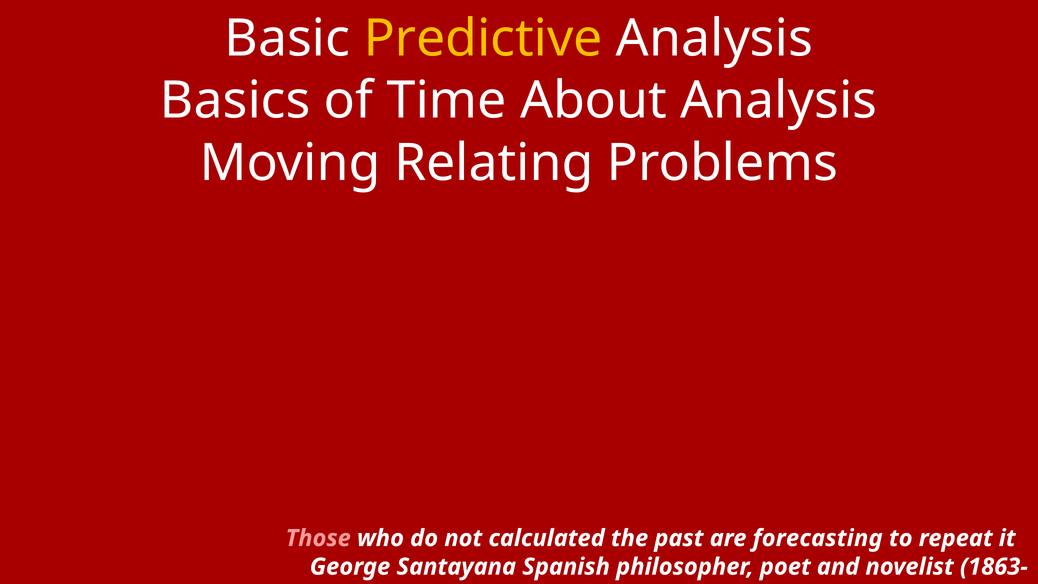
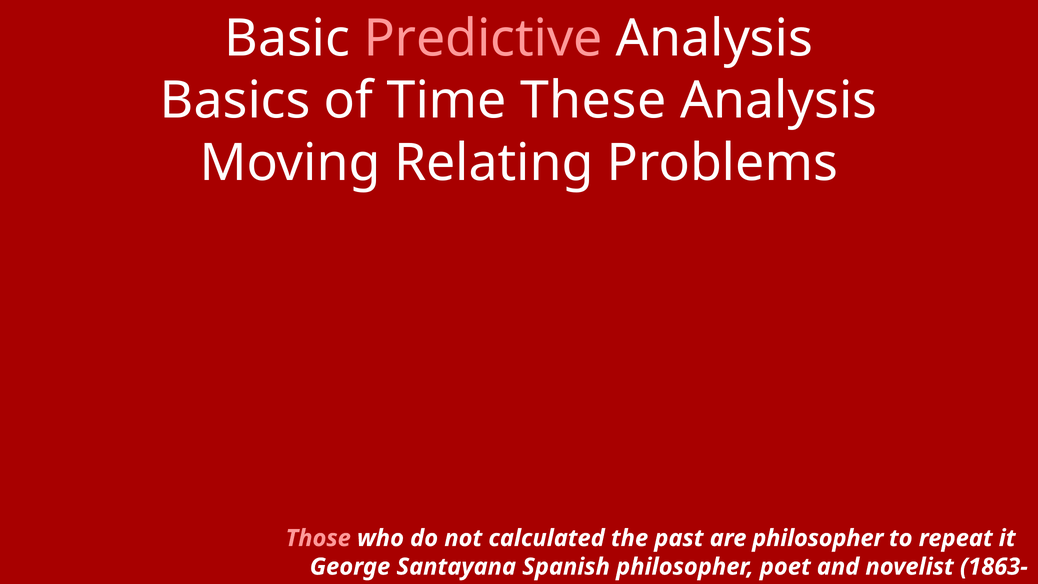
Predictive colour: yellow -> pink
About: About -> These
are forecasting: forecasting -> philosopher
